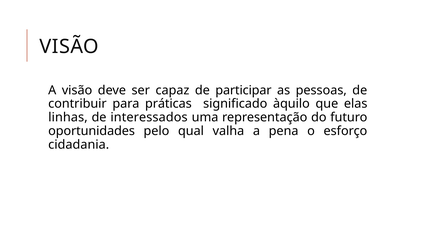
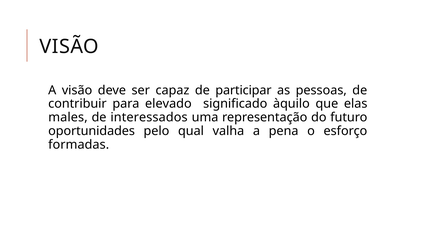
práticas: práticas -> elevado
linhas: linhas -> males
cidadania: cidadania -> formadas
